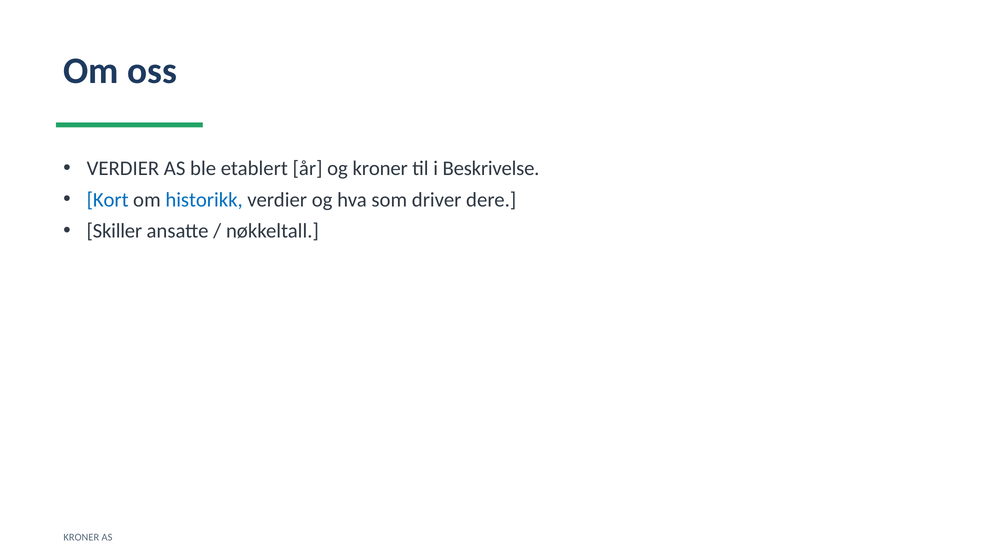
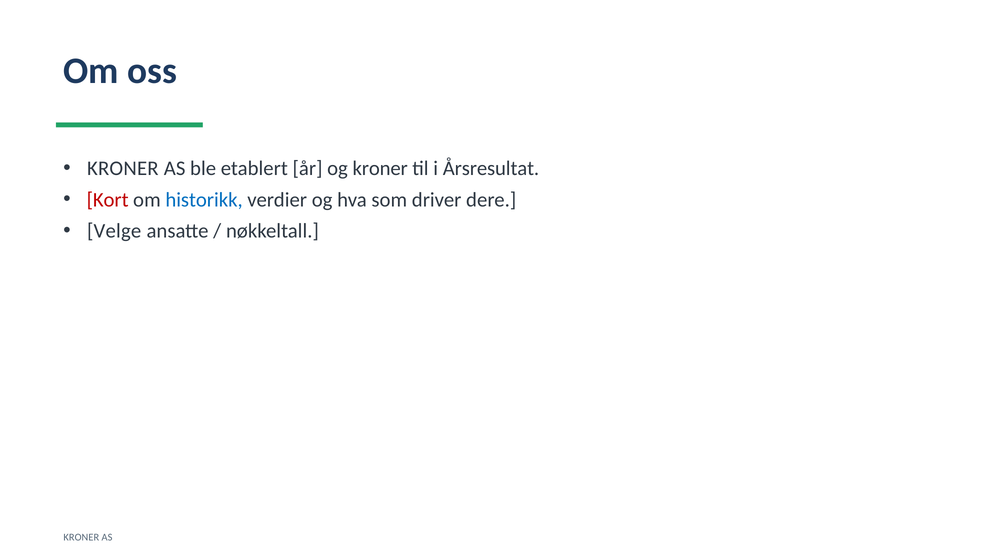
VERDIER at (123, 169): VERDIER -> KRONER
Beskrivelse: Beskrivelse -> Årsresultat
Kort colour: blue -> red
Skiller: Skiller -> Velge
